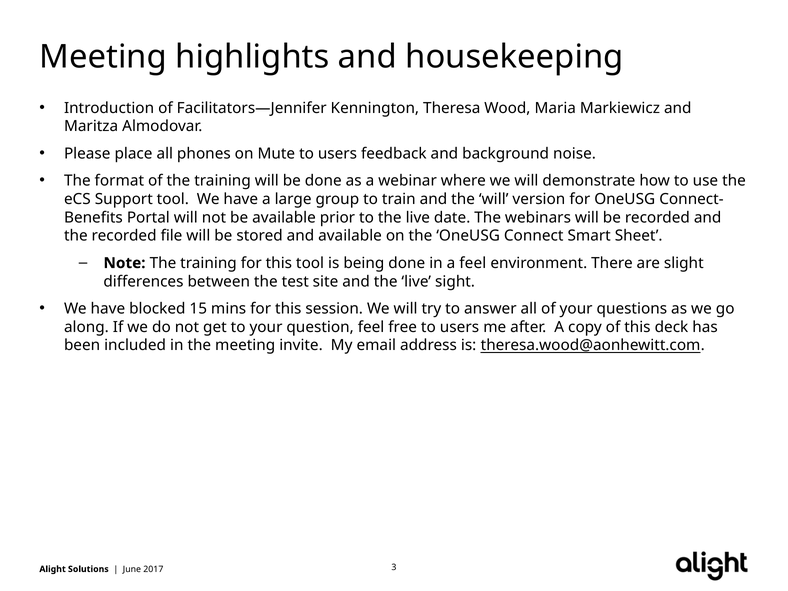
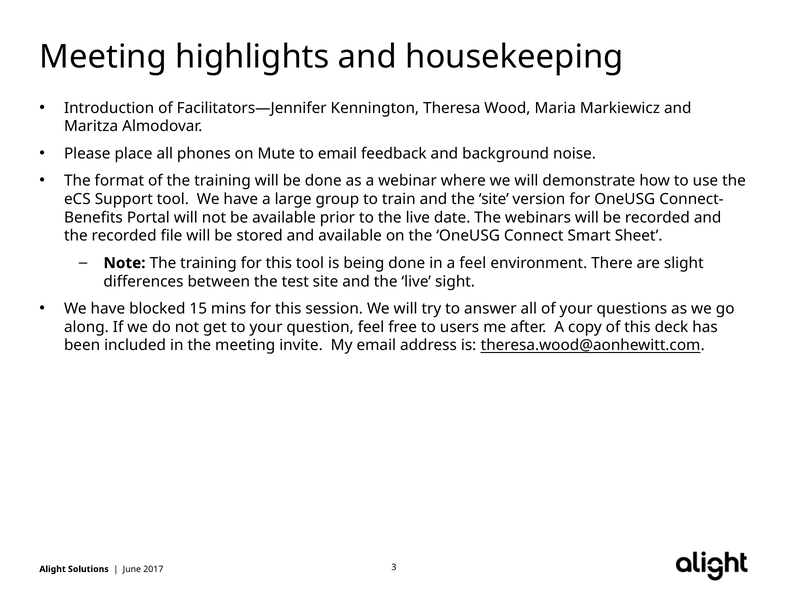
Mute to users: users -> email
the will: will -> site
